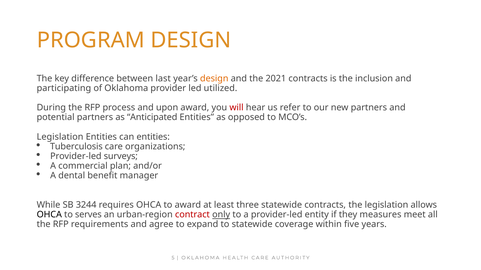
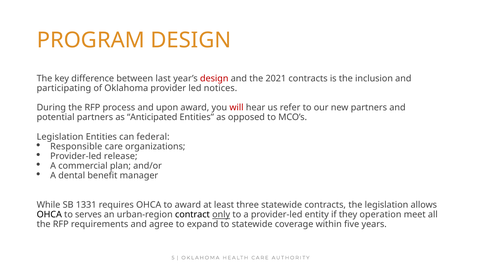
design at (214, 79) colour: orange -> red
utilized: utilized -> notices
can entities: entities -> federal
Tuberculosis: Tuberculosis -> Responsible
surveys: surveys -> release
3244: 3244 -> 1331
contract colour: red -> black
measures: measures -> operation
